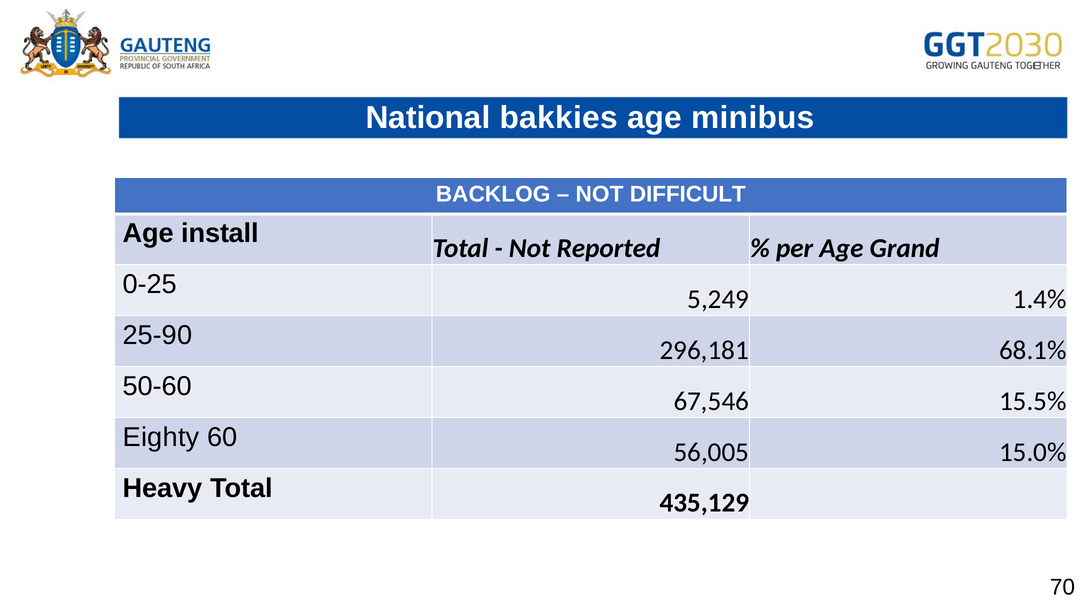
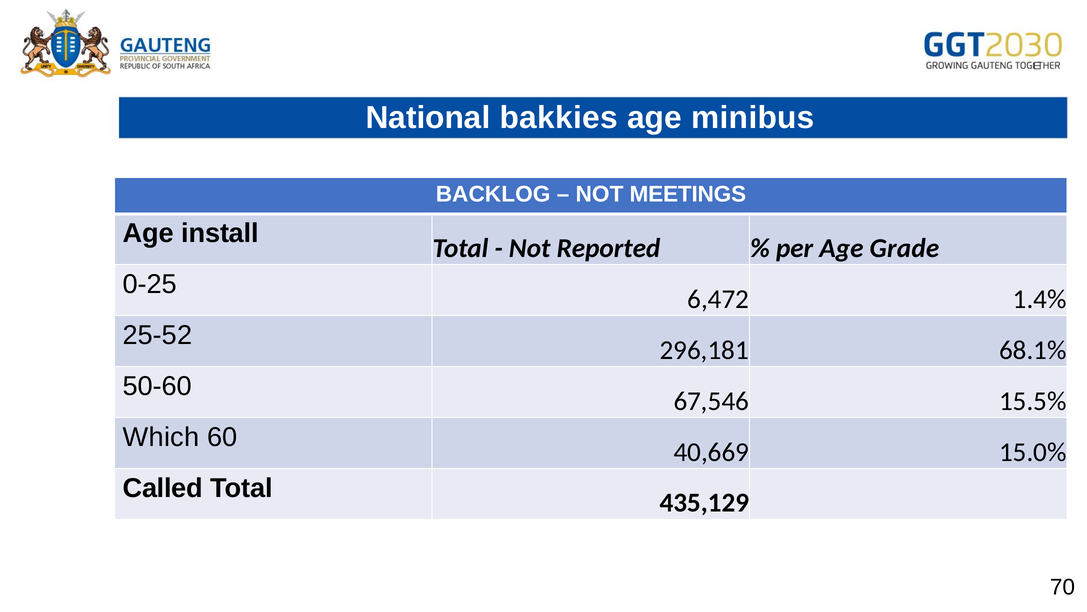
DIFFICULT: DIFFICULT -> MEETINGS
Grand: Grand -> Grade
5,249: 5,249 -> 6,472
25-90: 25-90 -> 25-52
Eighty: Eighty -> Which
56,005: 56,005 -> 40,669
Heavy: Heavy -> Called
